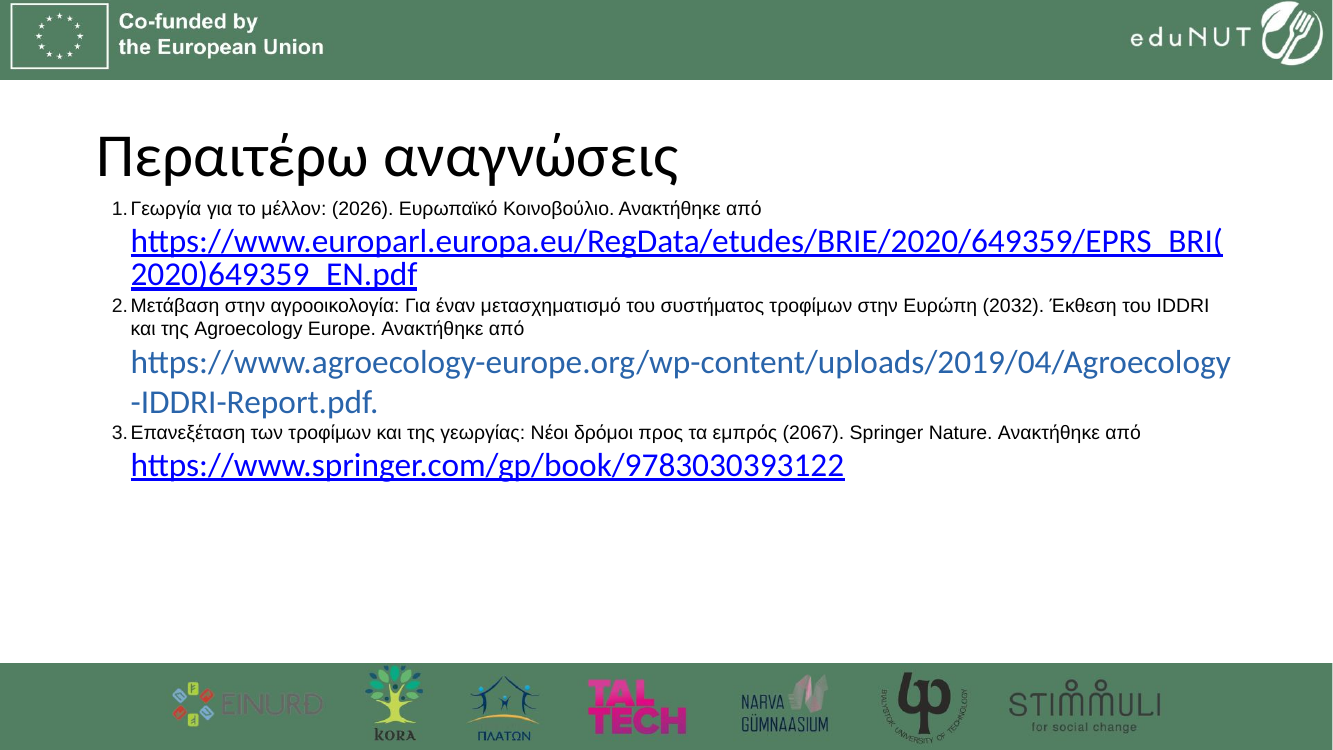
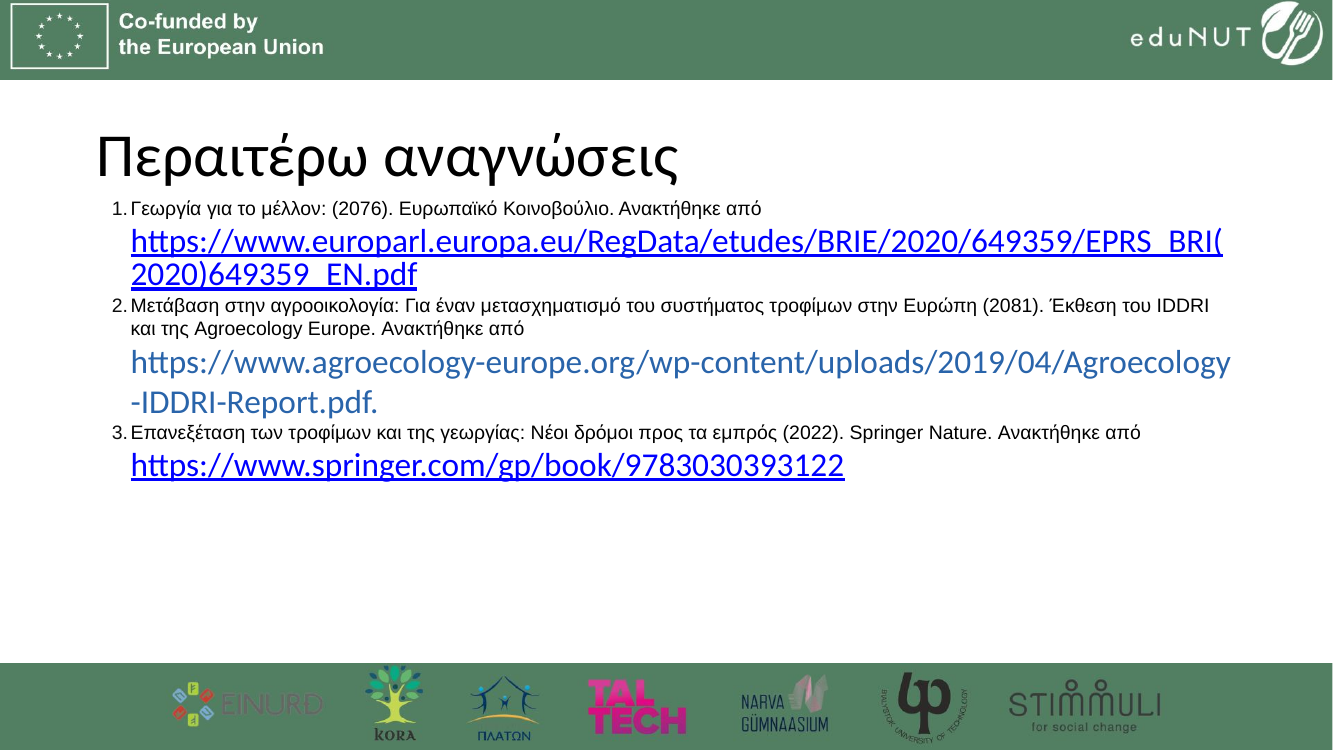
2026: 2026 -> 2076
2032: 2032 -> 2081
2067: 2067 -> 2022
